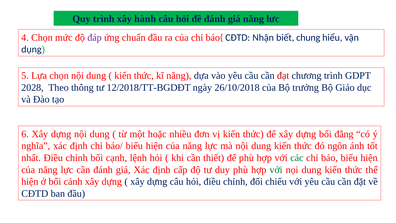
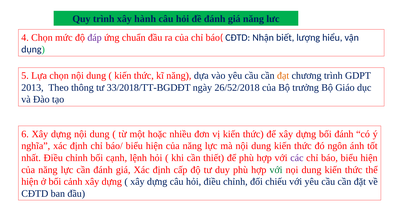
chung: chung -> lượng
đạt colour: red -> orange
2028: 2028 -> 2013
12/2018/TT-BGDĐT: 12/2018/TT-BGDĐT -> 33/2018/TT-BGDĐT
26/10/2018: 26/10/2018 -> 26/52/2018
bối đẳng: đẳng -> đánh
các colour: green -> purple
